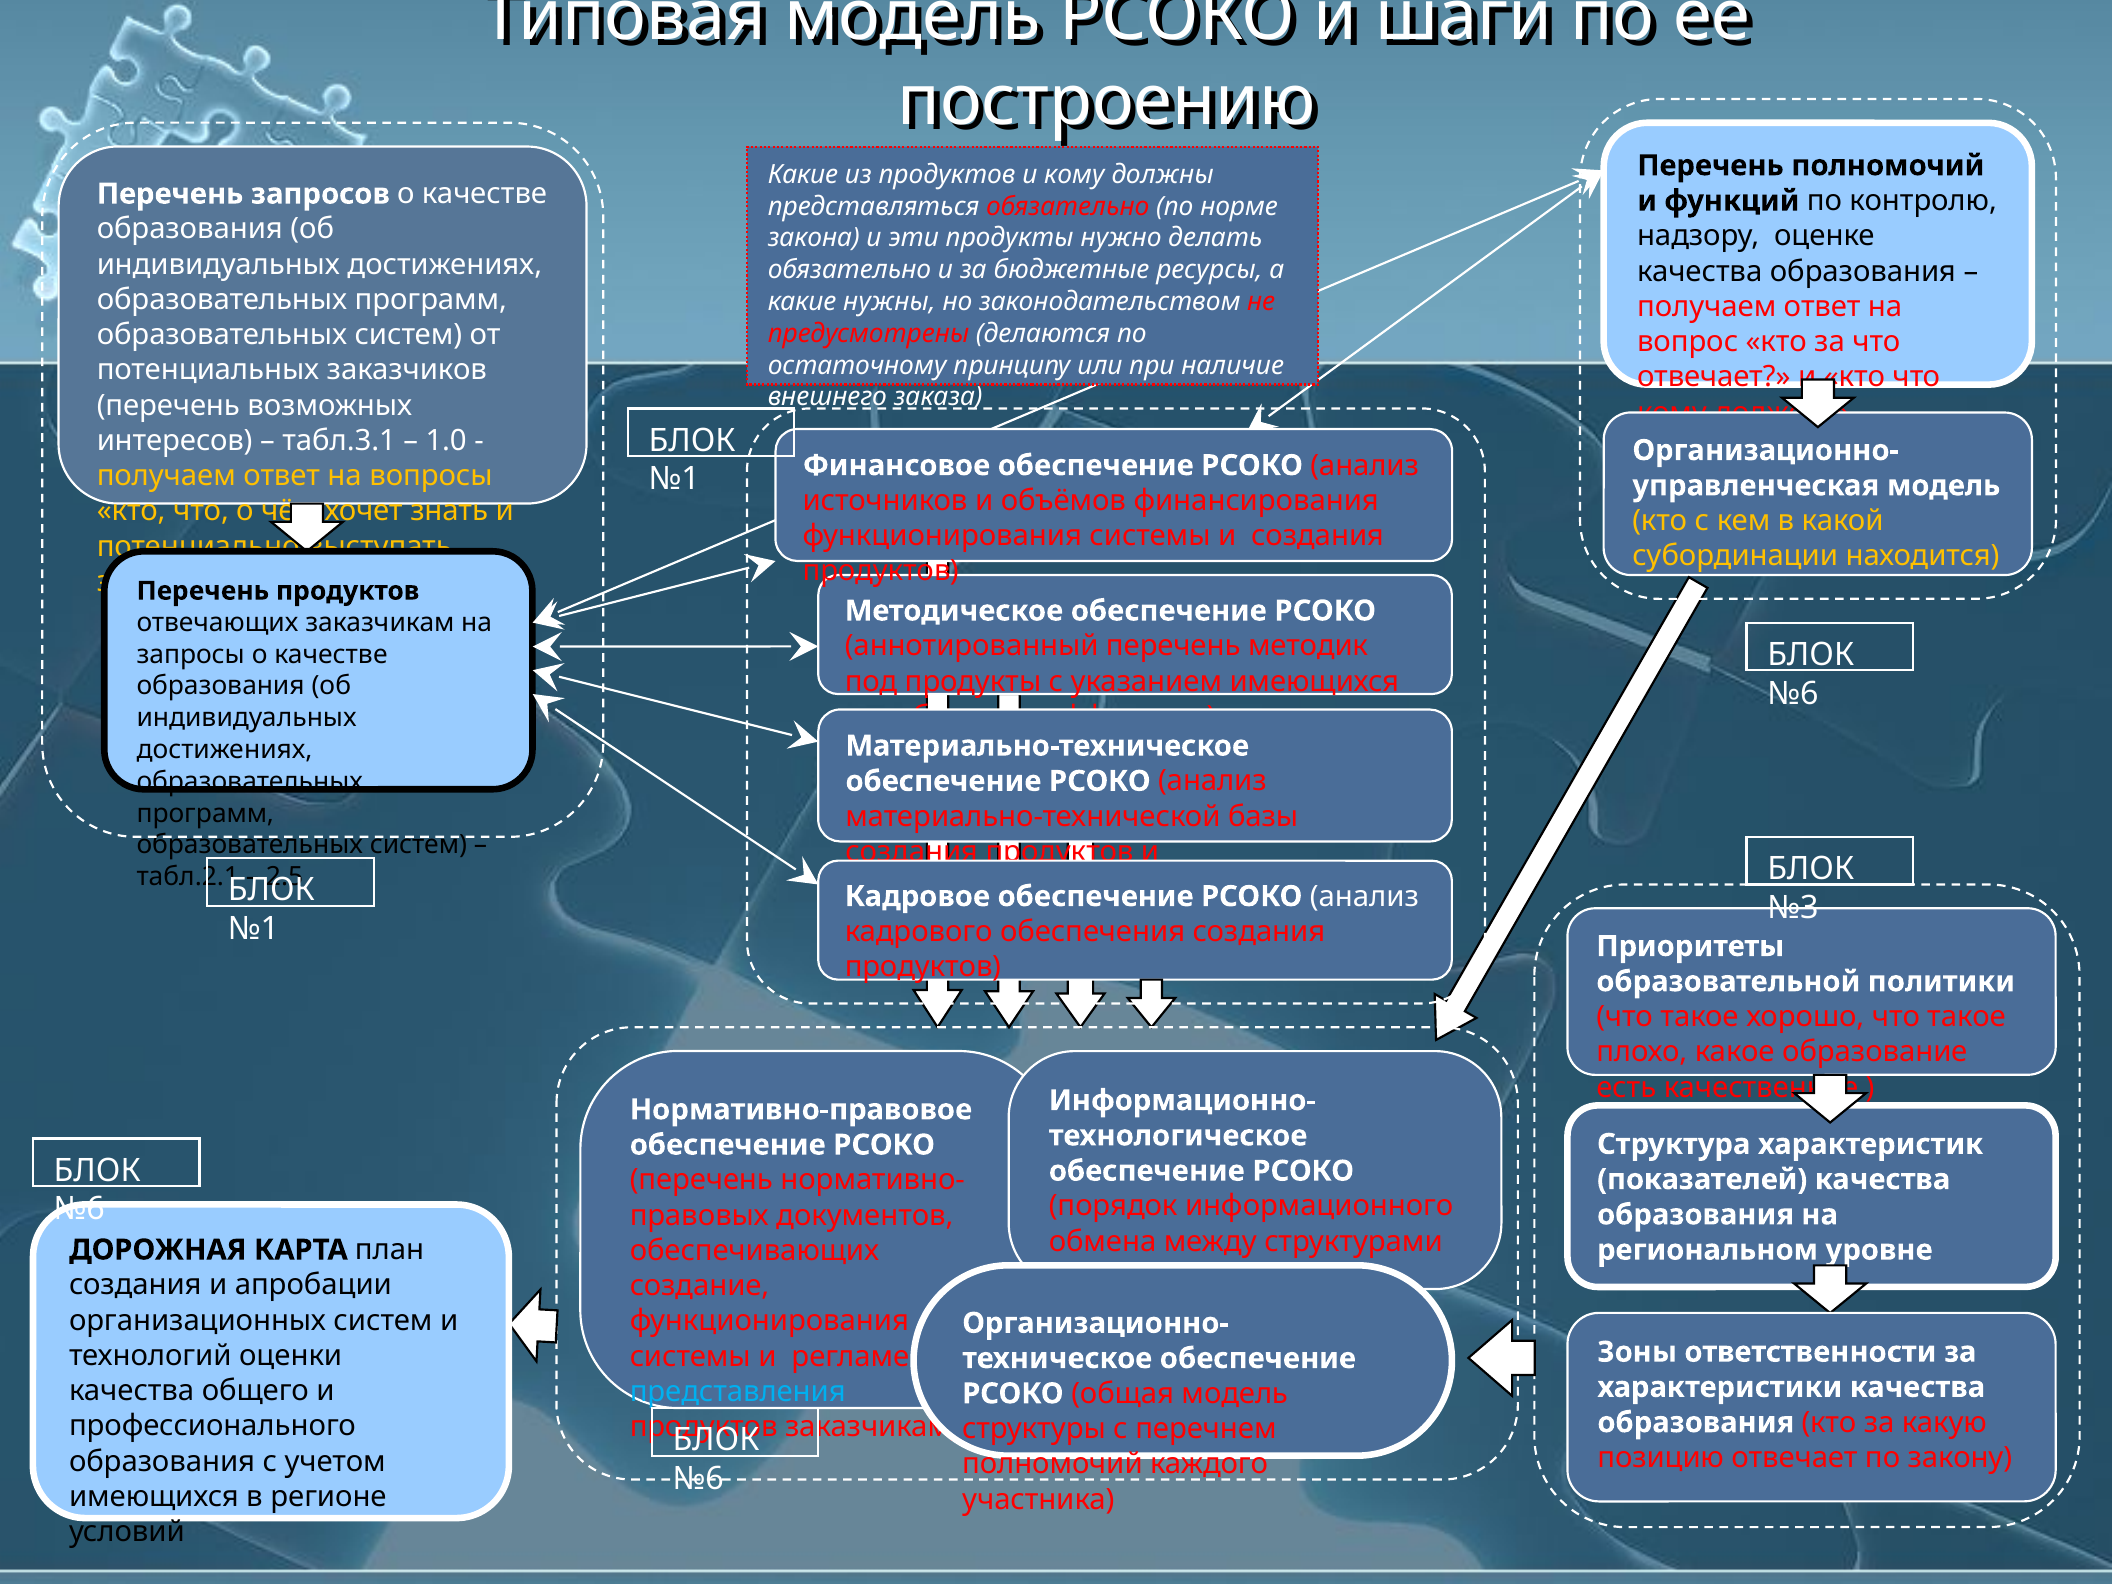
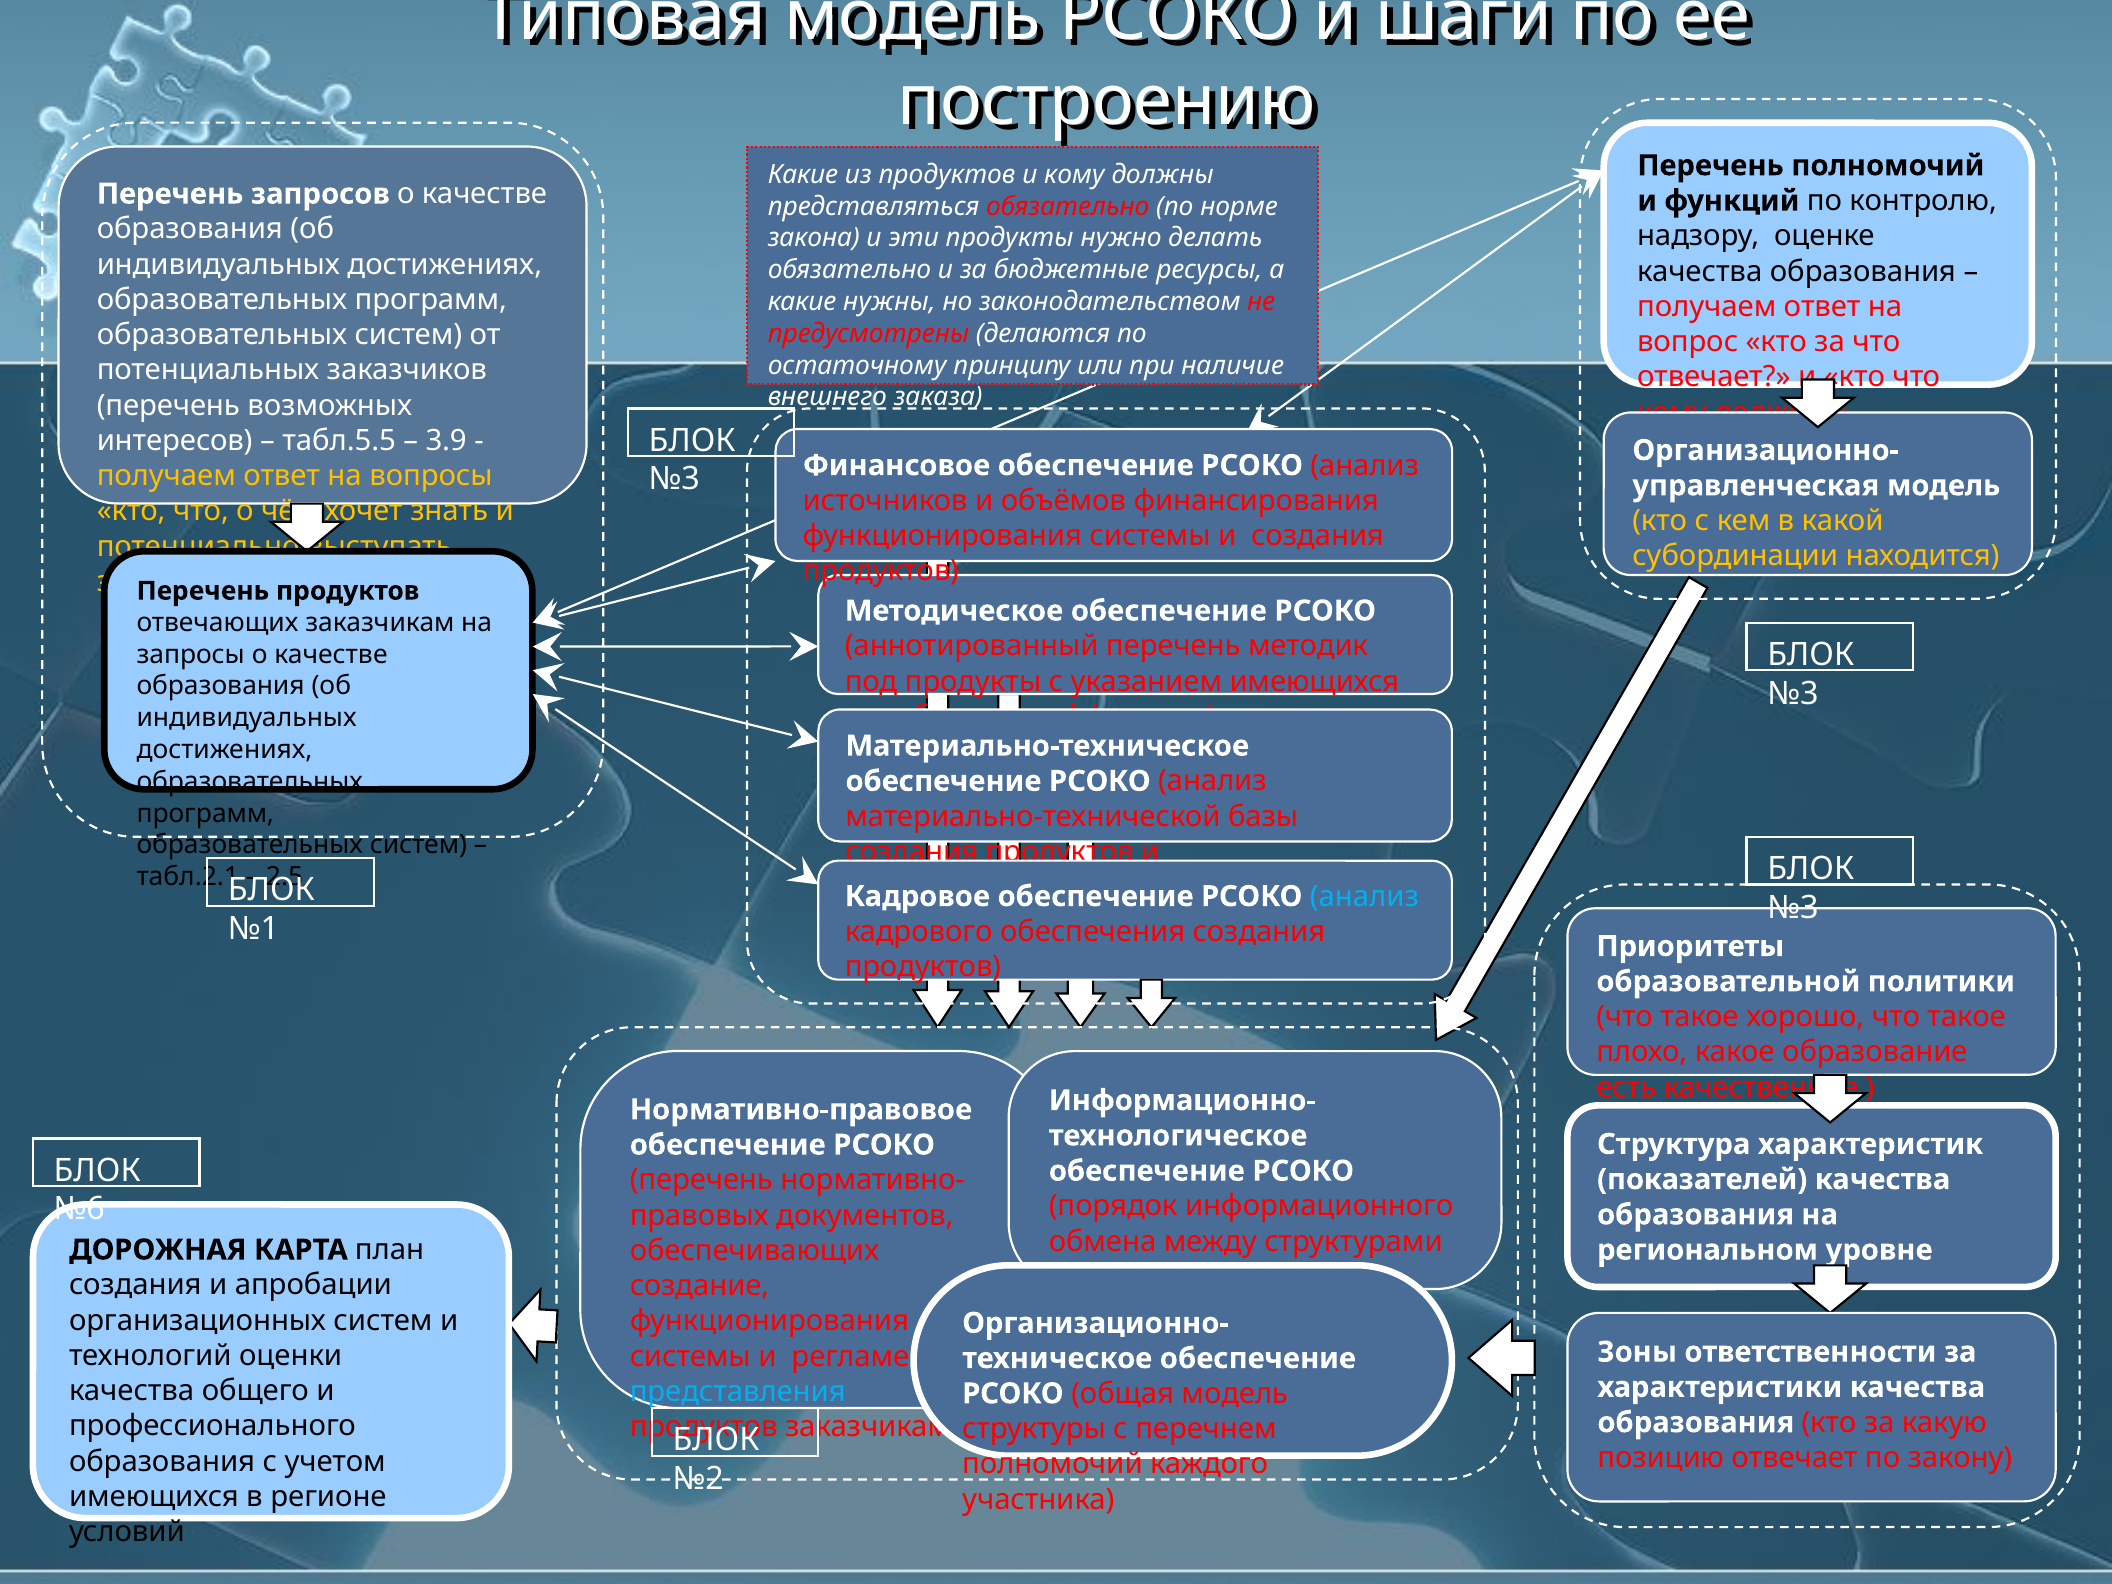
табл.3.1: табл.3.1 -> табл.5.5
1.0: 1.0 -> 3.9
№1 at (674, 479): №1 -> №3
№6 at (1793, 693): №6 -> №3
анализ at (1364, 896) colour: white -> light blue
№6 at (698, 1479): №6 -> №2
